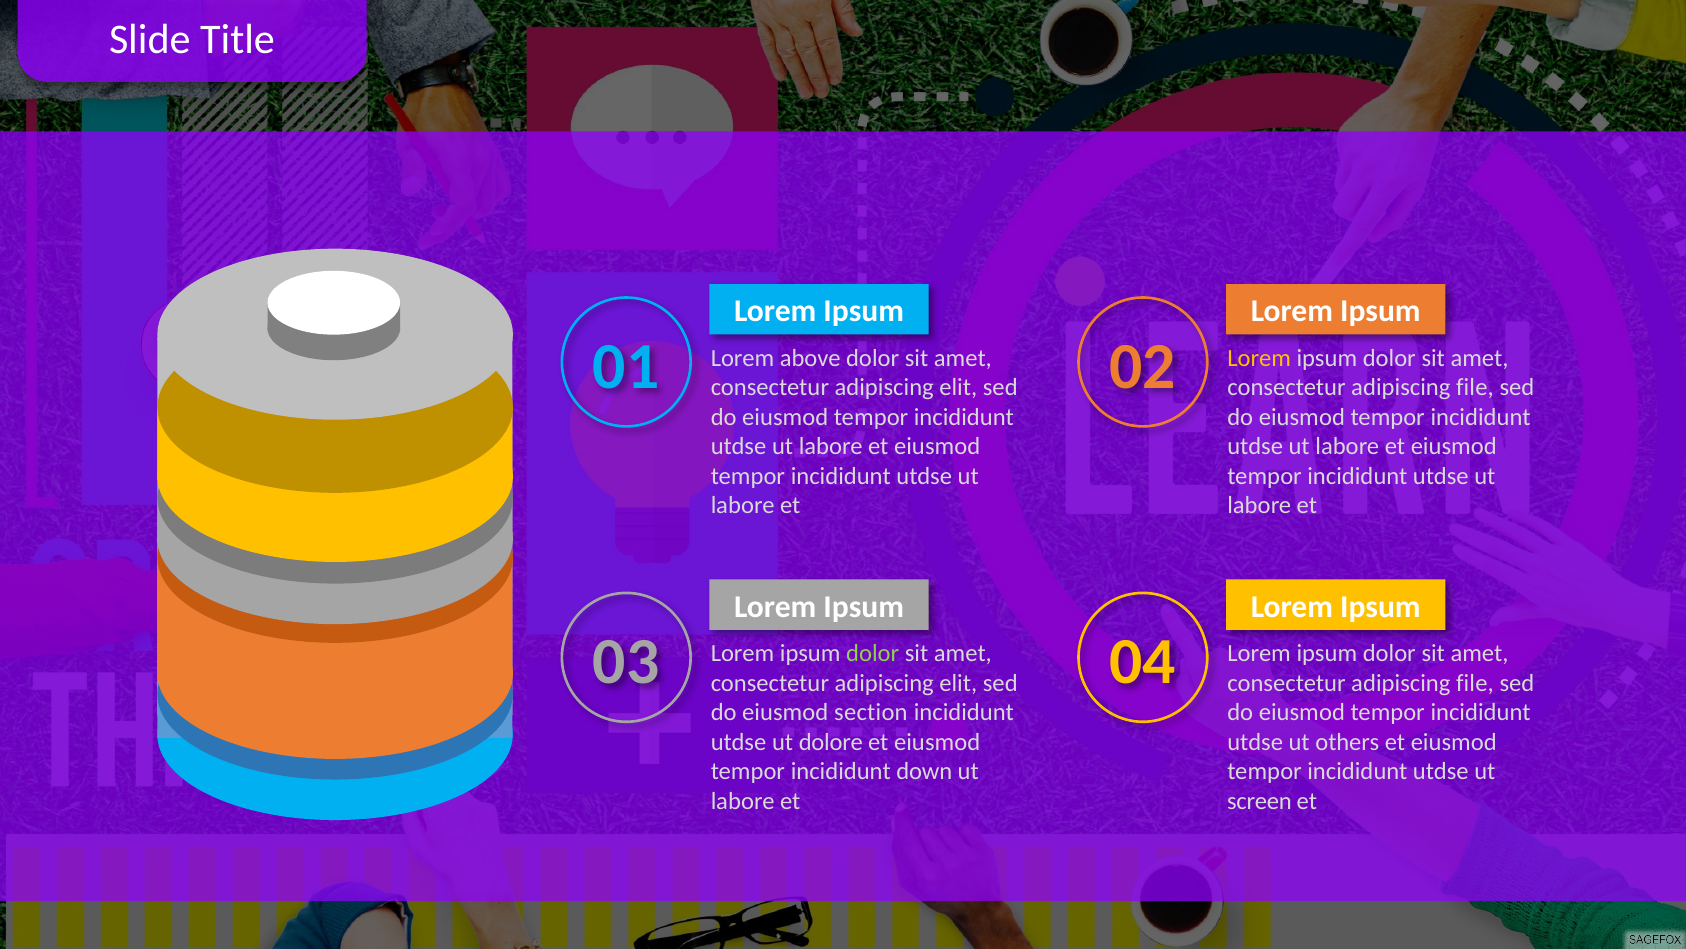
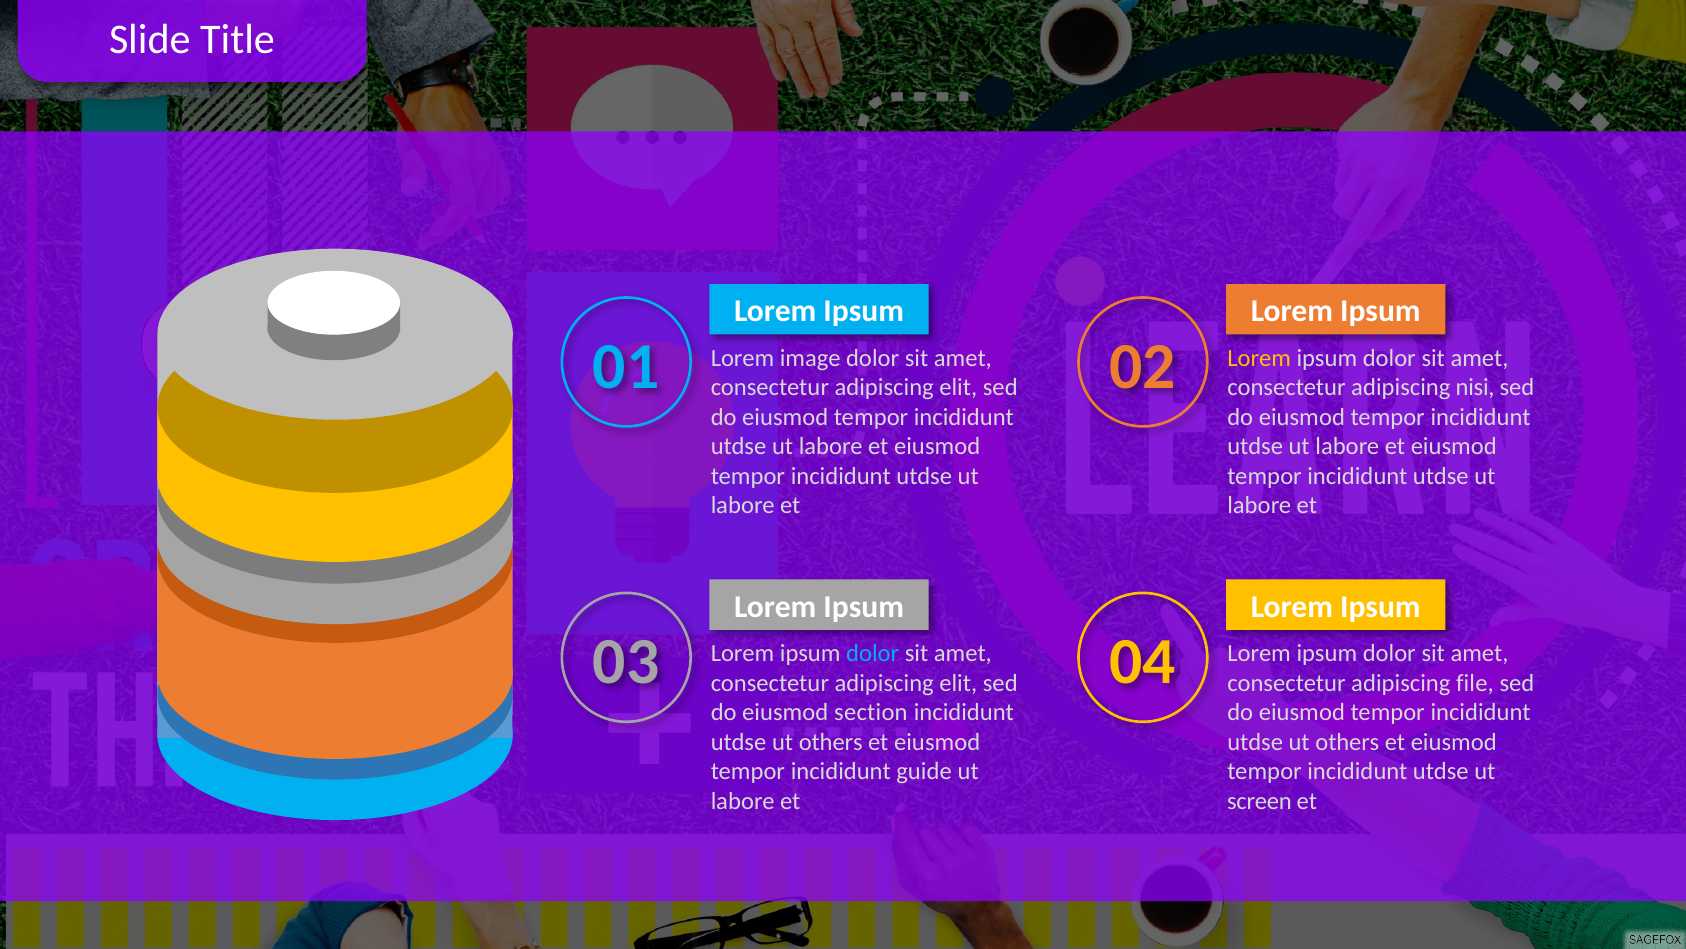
above: above -> image
file at (1475, 387): file -> nisi
dolor at (873, 653) colour: light green -> light blue
dolore at (831, 742): dolore -> others
down: down -> guide
